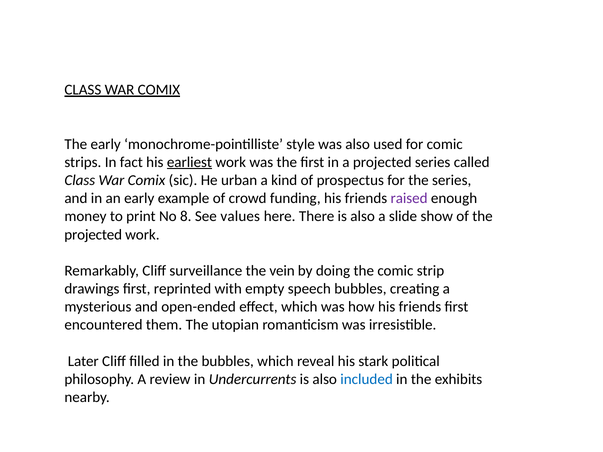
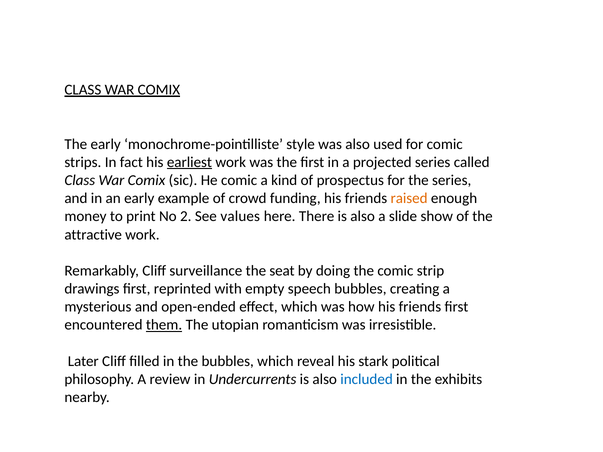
He urban: urban -> comic
raised colour: purple -> orange
8: 8 -> 2
projected at (93, 235): projected -> attractive
vein: vein -> seat
them underline: none -> present
